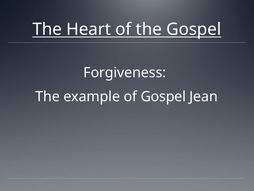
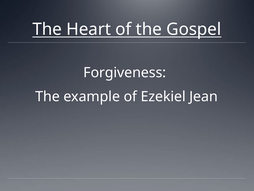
of Gospel: Gospel -> Ezekiel
